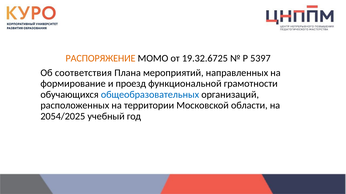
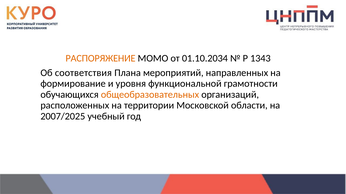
19.32.6725: 19.32.6725 -> 01.10.2034
5397: 5397 -> 1343
проезд: проезд -> уровня
общеобразовательных colour: blue -> orange
2054/2025: 2054/2025 -> 2007/2025
